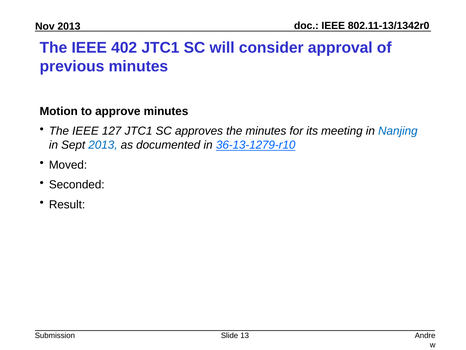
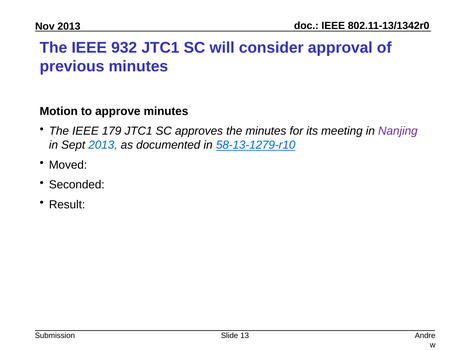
402: 402 -> 932
127: 127 -> 179
Nanjing colour: blue -> purple
36-13-1279-r10: 36-13-1279-r10 -> 58-13-1279-r10
